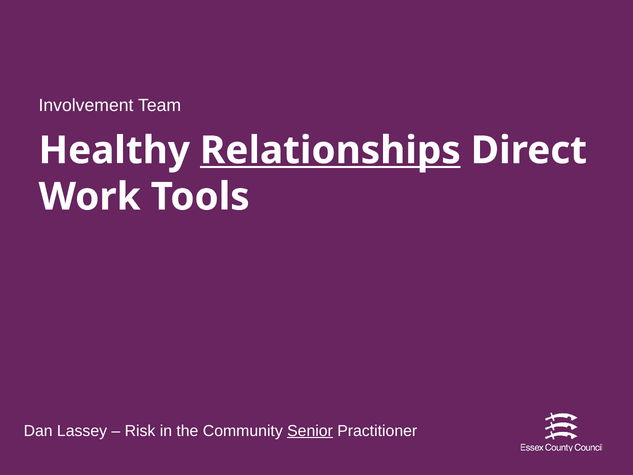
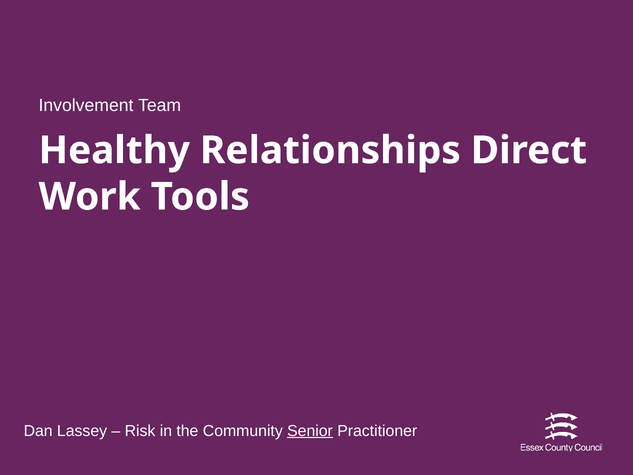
Relationships underline: present -> none
